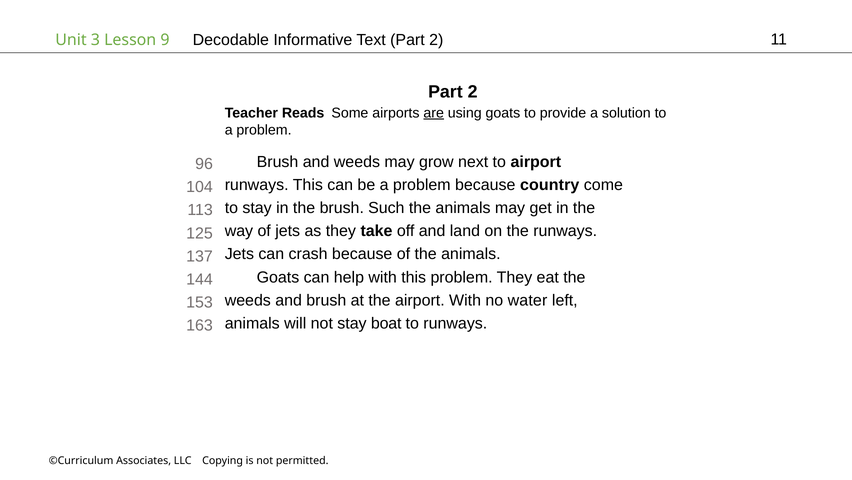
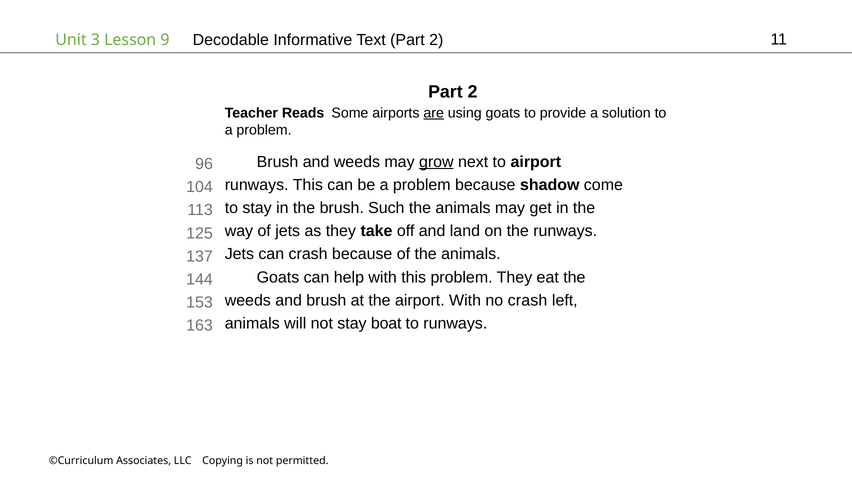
grow underline: none -> present
country: country -> shadow
no water: water -> crash
